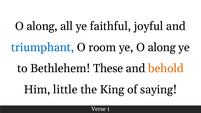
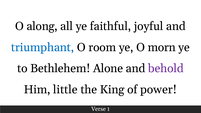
ye O along: along -> morn
These: These -> Alone
behold colour: orange -> purple
saying: saying -> power
